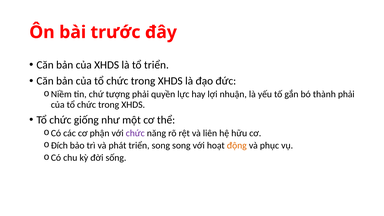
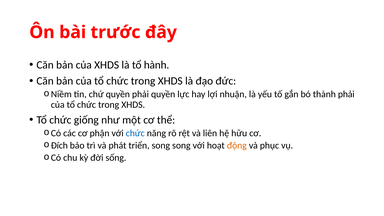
tổ triển: triển -> hành
chứ tượng: tượng -> quyền
chức at (135, 133) colour: purple -> blue
